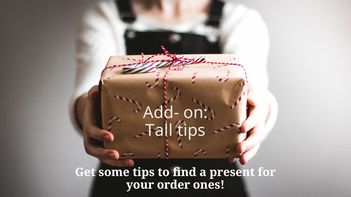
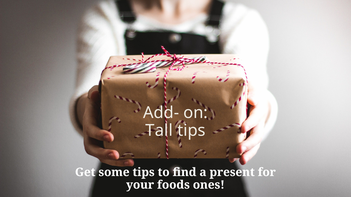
order: order -> foods
